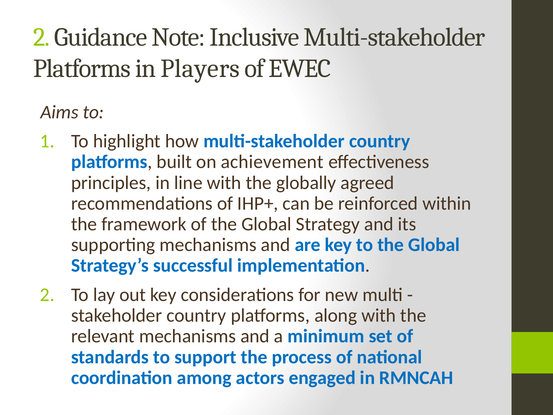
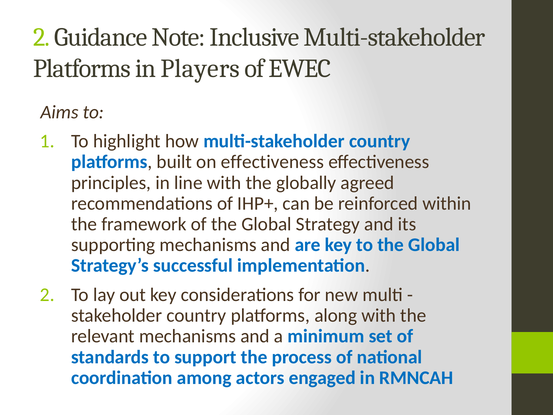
on achievement: achievement -> effectiveness
